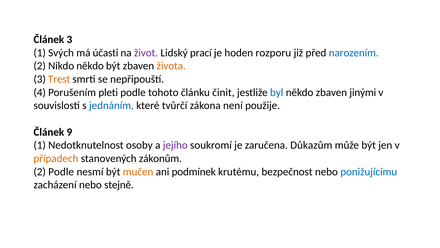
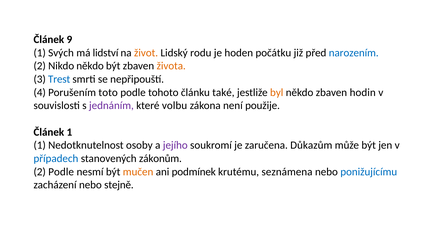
Článek 3: 3 -> 9
účasti: účasti -> lidství
život colour: purple -> orange
prací: prací -> rodu
rozporu: rozporu -> počátku
Trest colour: orange -> blue
pleti: pleti -> toto
činit: činit -> také
byl colour: blue -> orange
jinými: jinými -> hodin
jednáním colour: blue -> purple
tvůrčí: tvůrčí -> volbu
Článek 9: 9 -> 1
případech colour: orange -> blue
bezpečnost: bezpečnost -> seznámena
